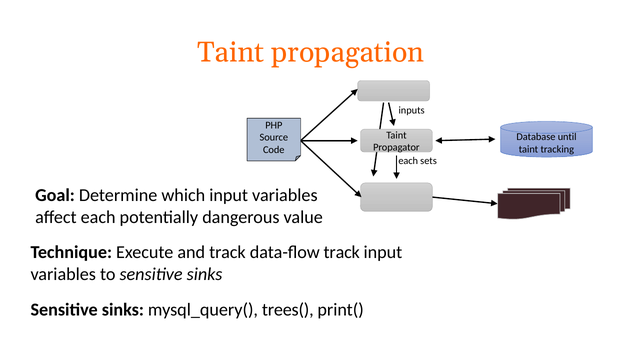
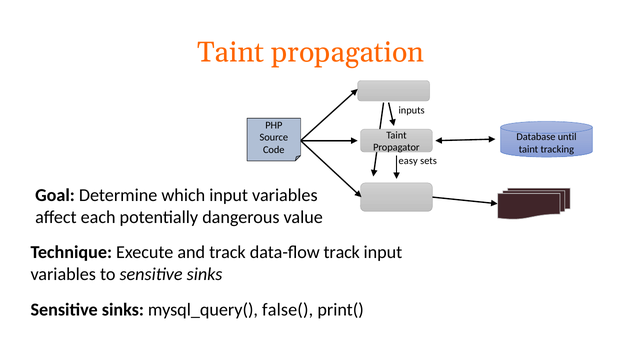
each at (408, 161): each -> easy
trees(: trees( -> false(
